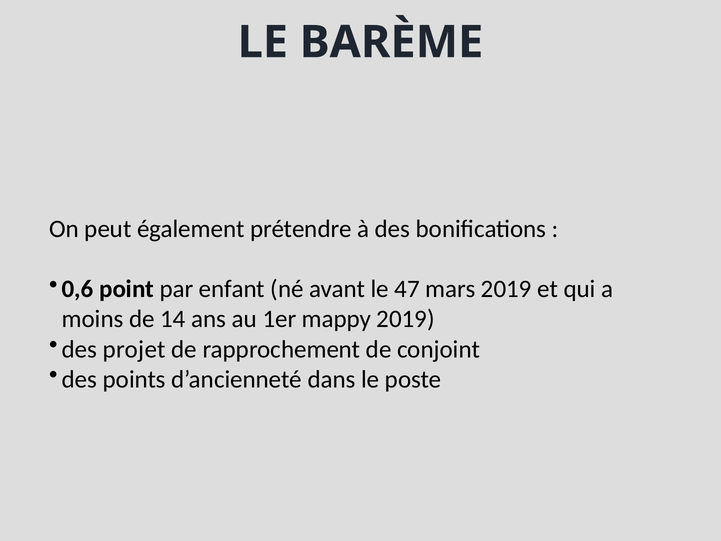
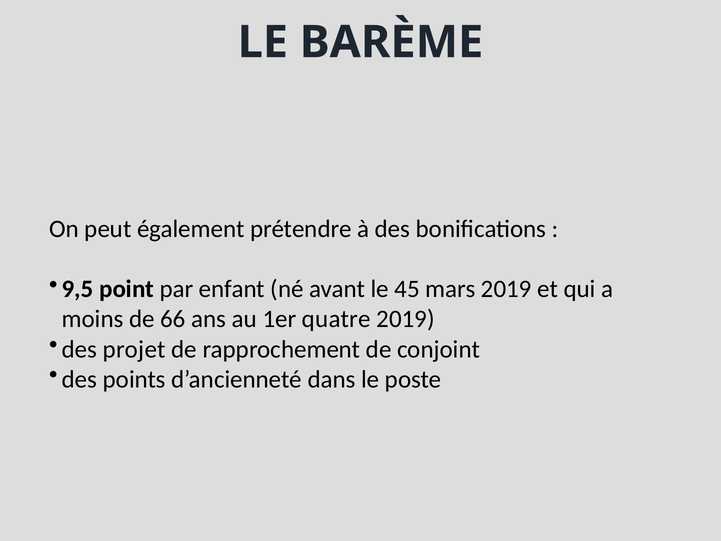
0,6: 0,6 -> 9,5
47: 47 -> 45
14: 14 -> 66
mappy: mappy -> quatre
